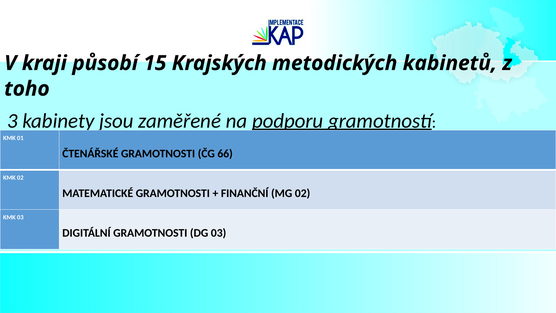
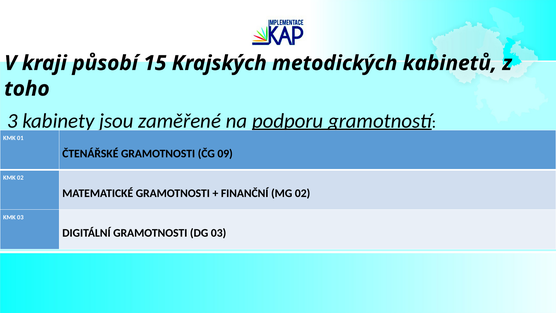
66: 66 -> 09
